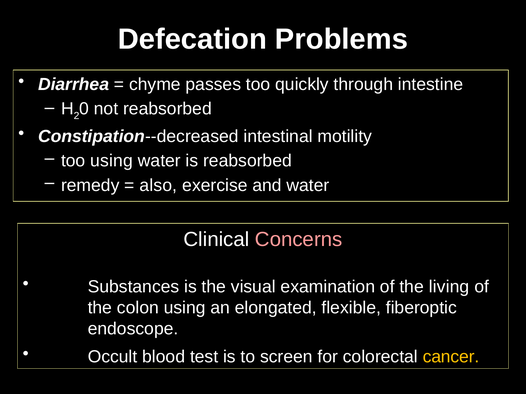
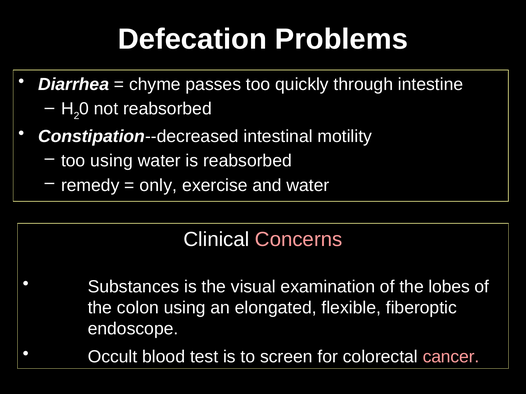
also: also -> only
living: living -> lobes
cancer colour: yellow -> pink
